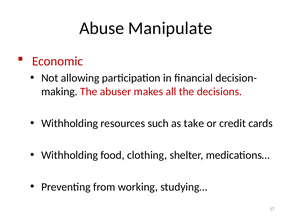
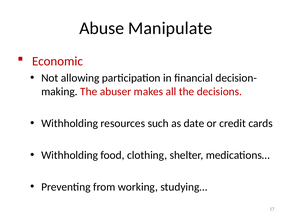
take: take -> date
